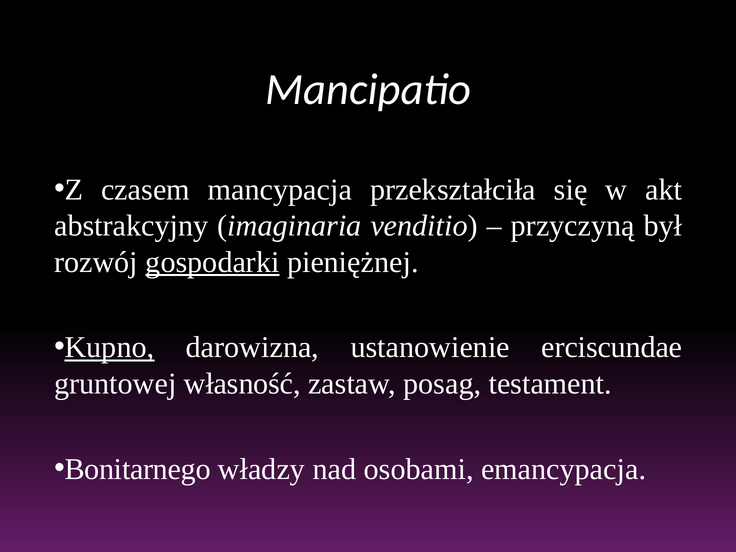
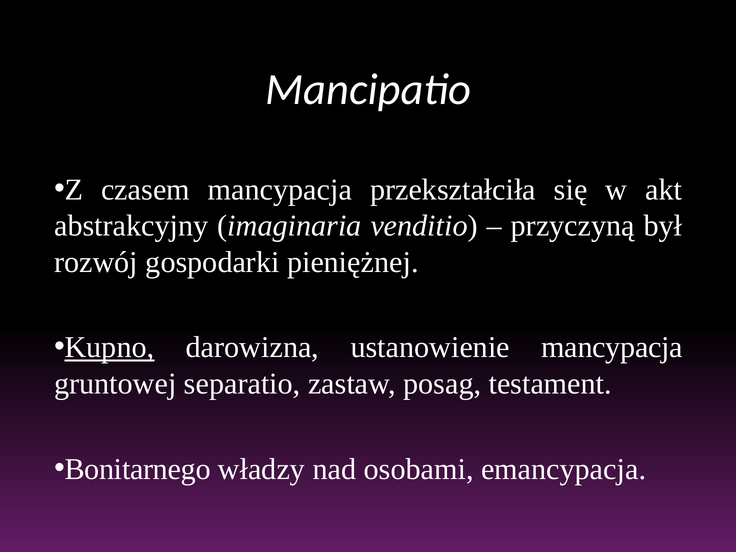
gospodarki underline: present -> none
ustanowienie erciscundae: erciscundae -> mancypacja
własność: własność -> separatio
